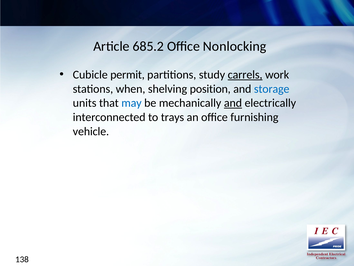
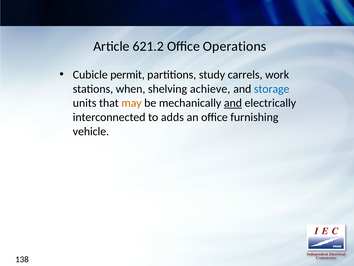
685.2: 685.2 -> 621.2
Nonlocking: Nonlocking -> Operations
carrels underline: present -> none
position: position -> achieve
may colour: blue -> orange
trays: trays -> adds
